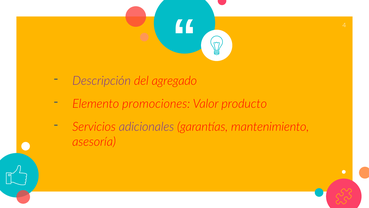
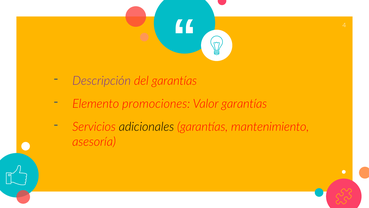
del agregado: agregado -> garantías
Valor producto: producto -> garantías
adicionales colour: purple -> black
